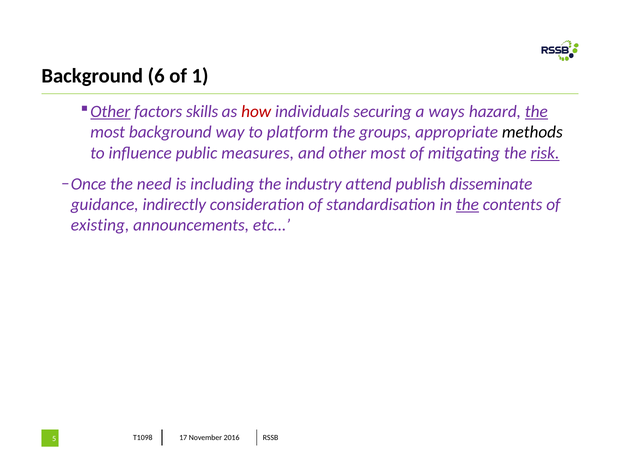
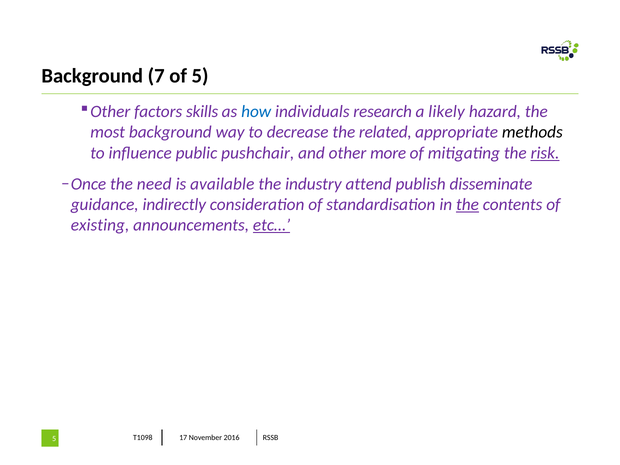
6: 6 -> 7
of 1: 1 -> 5
Other at (110, 112) underline: present -> none
how colour: red -> blue
securing: securing -> research
ways: ways -> likely
the at (536, 112) underline: present -> none
platform: platform -> decrease
groups: groups -> related
measures: measures -> pushchair
other most: most -> more
including: including -> available
etc… underline: none -> present
